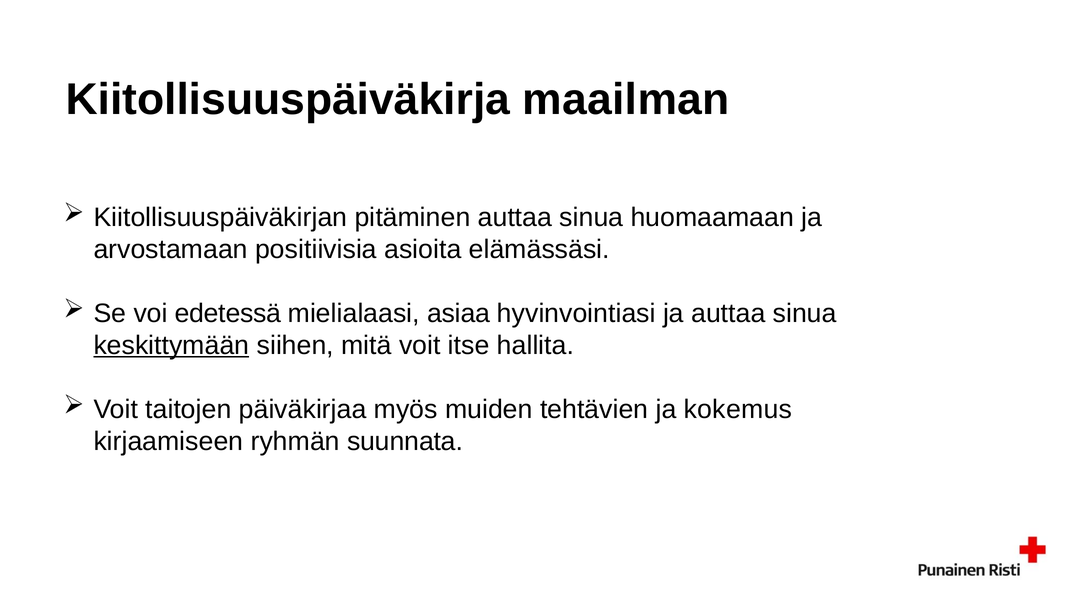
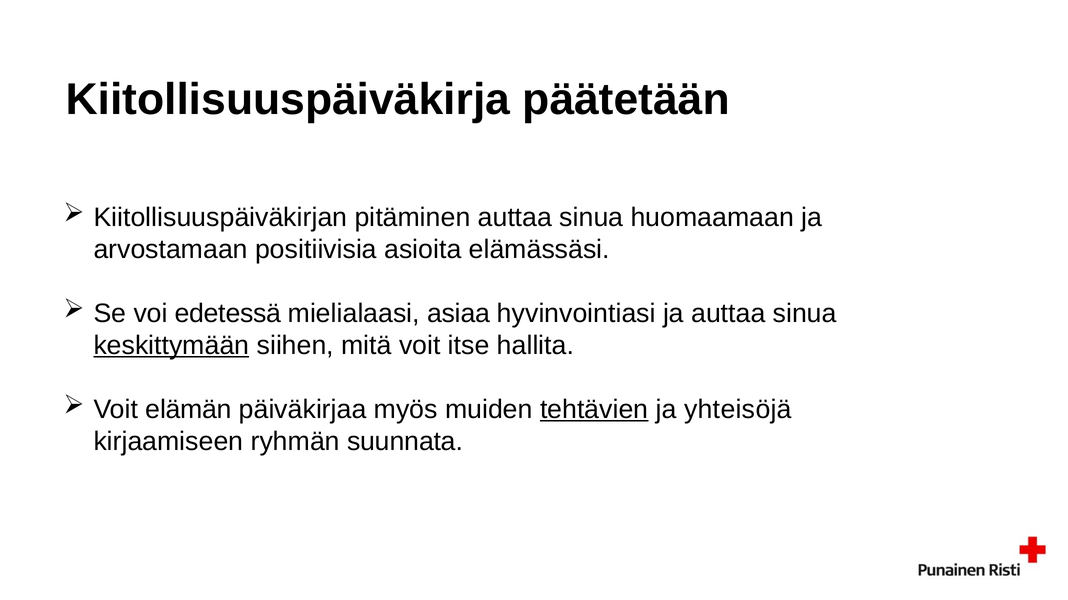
maailman: maailman -> päätetään
taitojen: taitojen -> elämän
tehtävien underline: none -> present
kokemus: kokemus -> yhteisöjä
